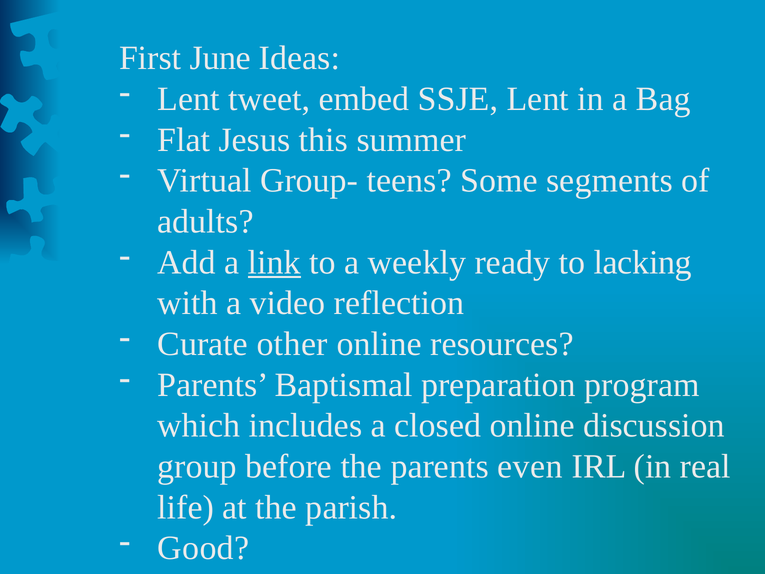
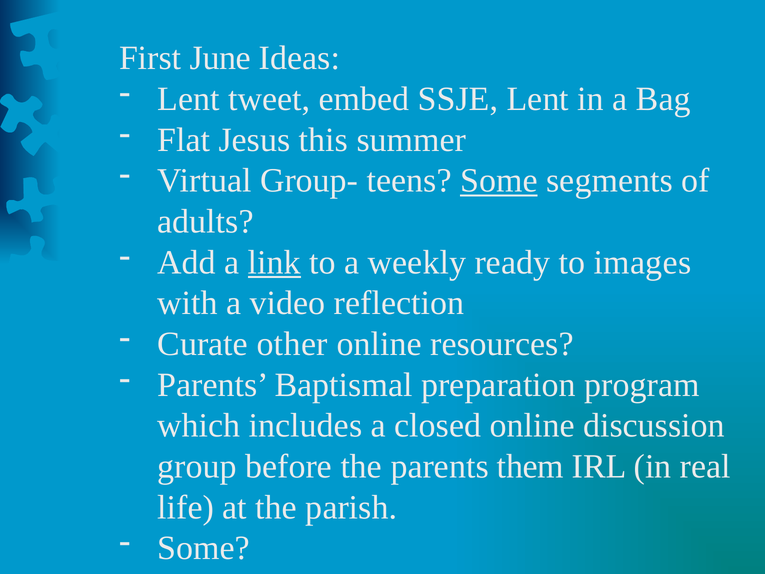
Some at (499, 181) underline: none -> present
lacking: lacking -> images
even: even -> them
Good at (203, 548): Good -> Some
